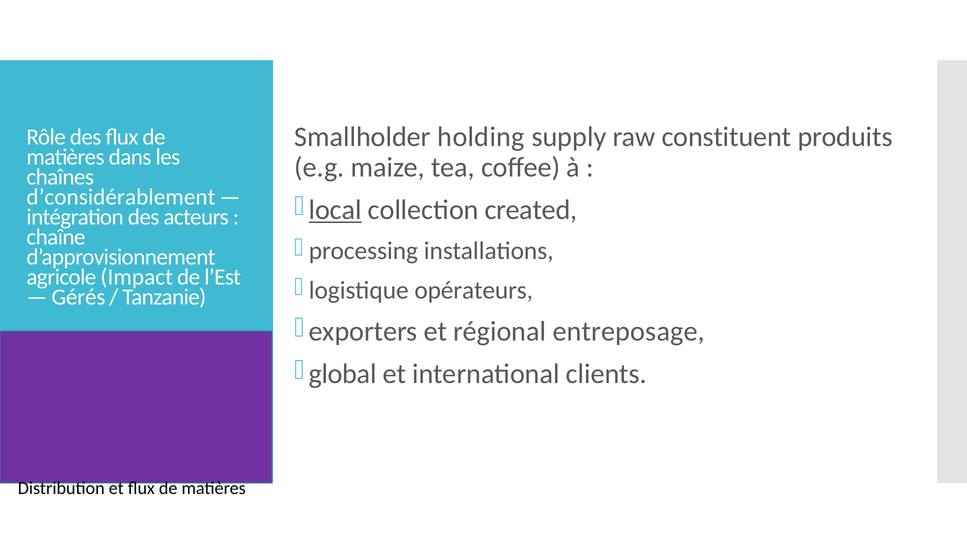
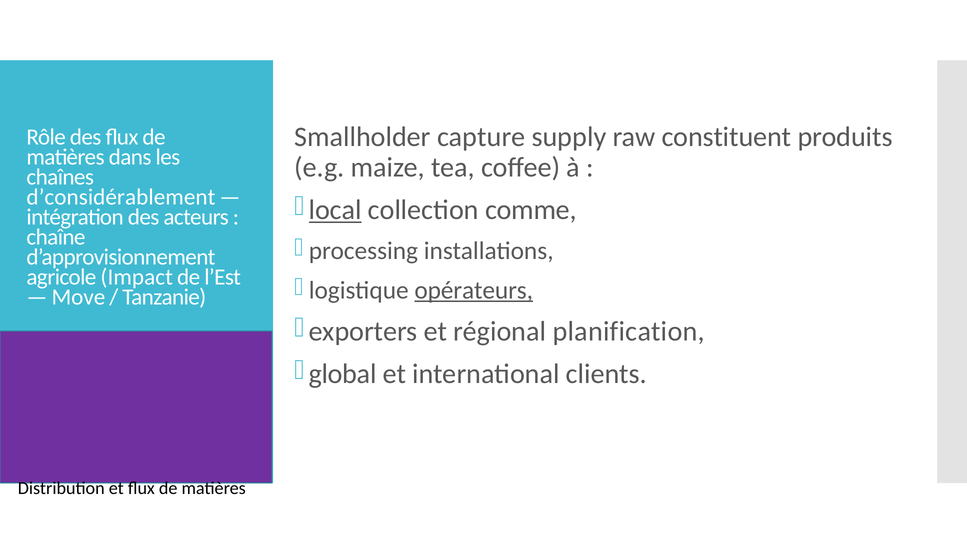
holding: holding -> capture
created: created -> comme
opérateurs underline: none -> present
Gérés: Gérés -> Move
entreposage: entreposage -> planification
